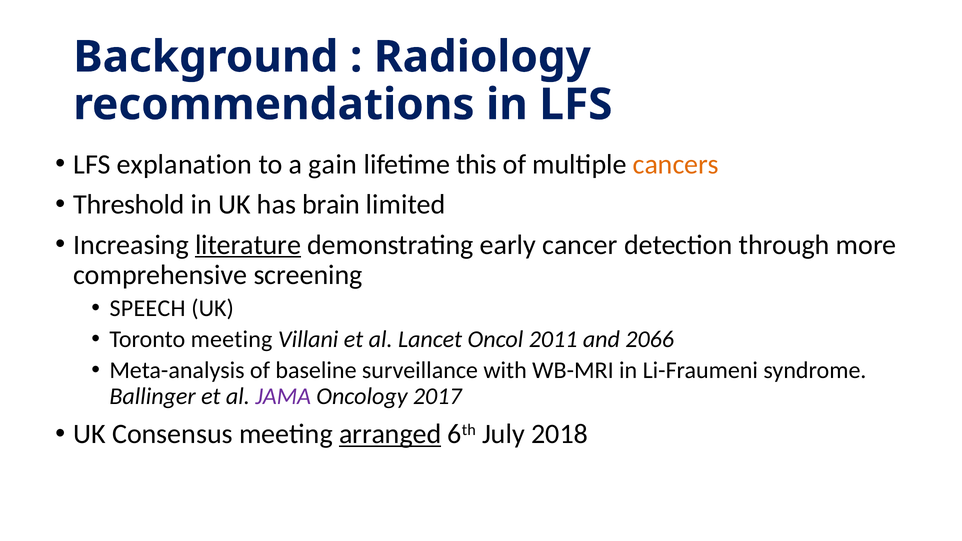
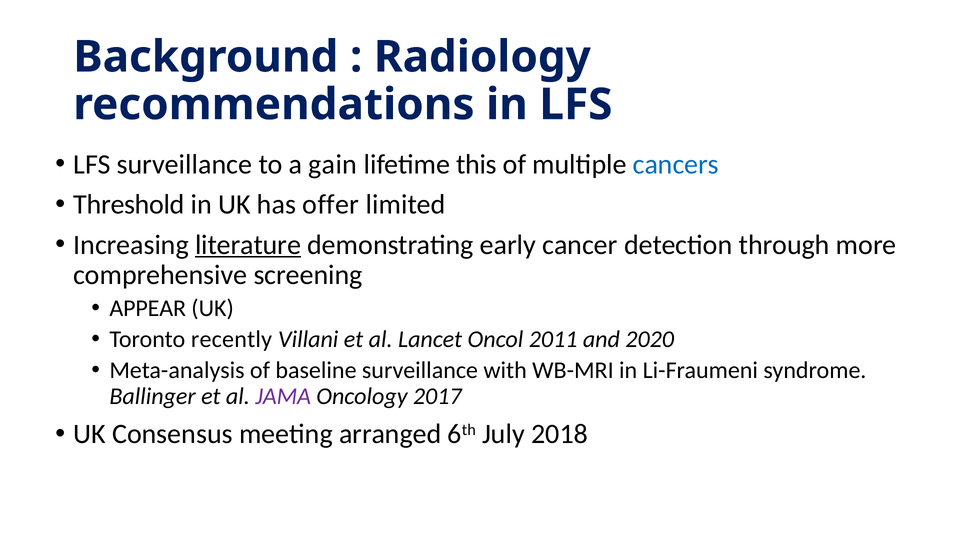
LFS explanation: explanation -> surveillance
cancers colour: orange -> blue
brain: brain -> offer
SPEECH: SPEECH -> APPEAR
Toronto meeting: meeting -> recently
2066: 2066 -> 2020
arranged underline: present -> none
